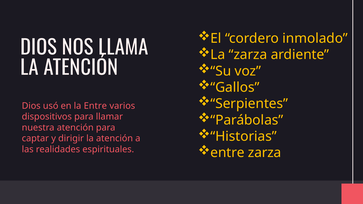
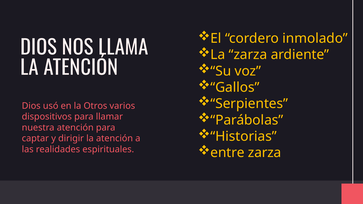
la Entre: Entre -> Otros
